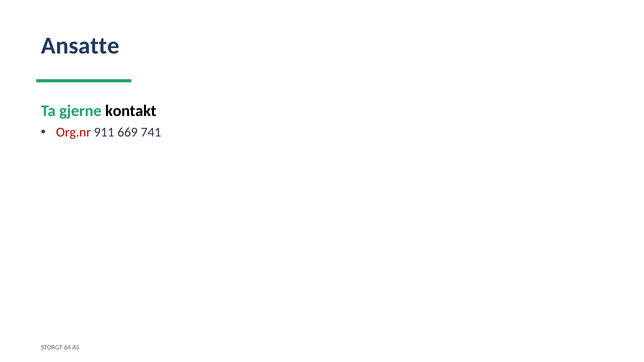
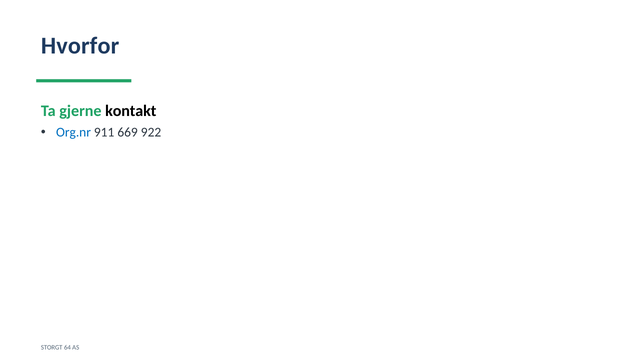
Ansatte: Ansatte -> Hvorfor
Org.nr colour: red -> blue
741: 741 -> 922
